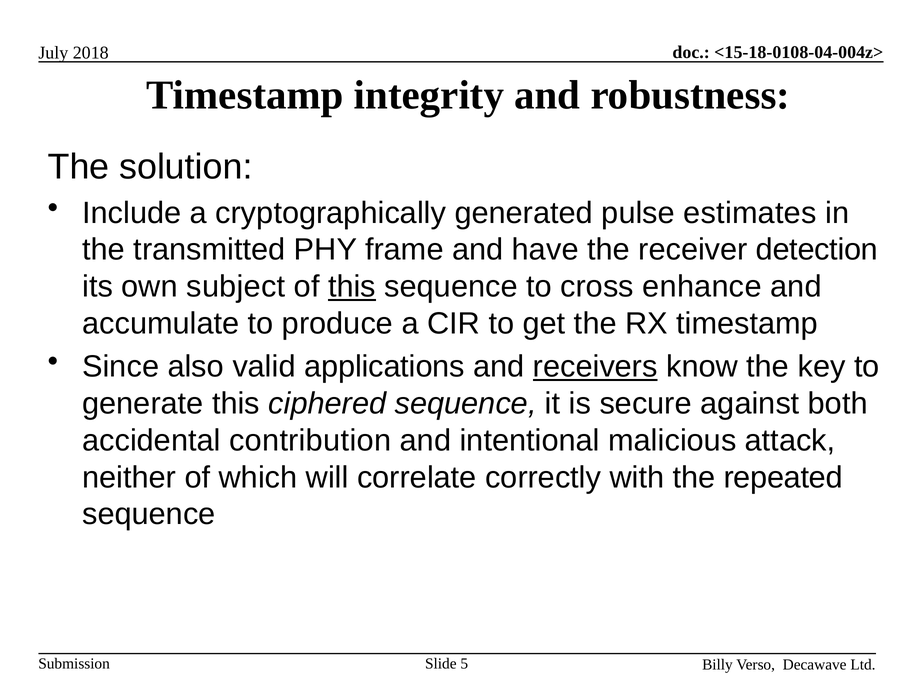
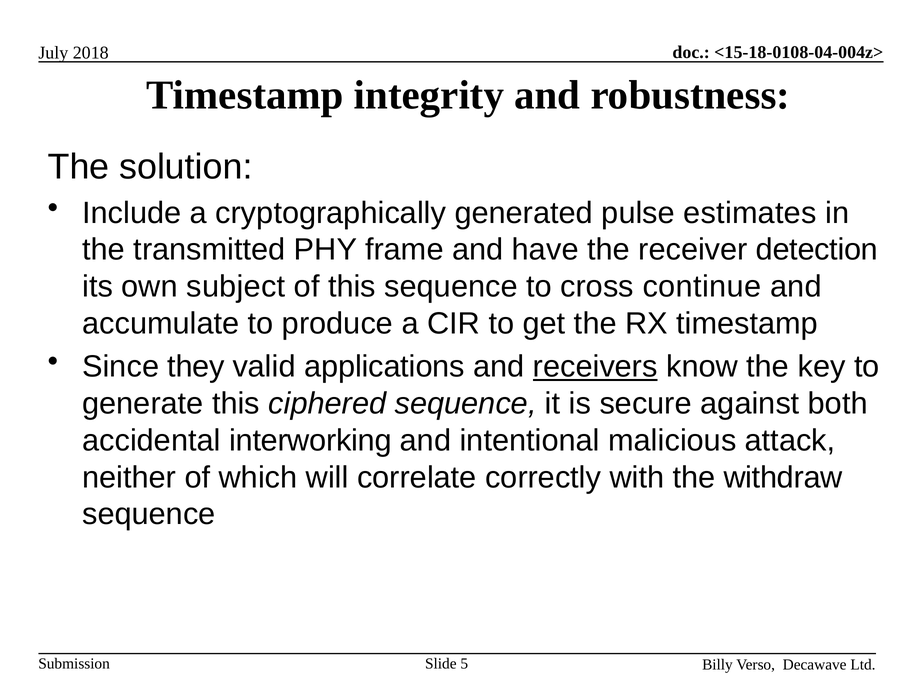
this at (352, 286) underline: present -> none
enhance: enhance -> continue
also: also -> they
contribution: contribution -> interworking
repeated: repeated -> withdraw
